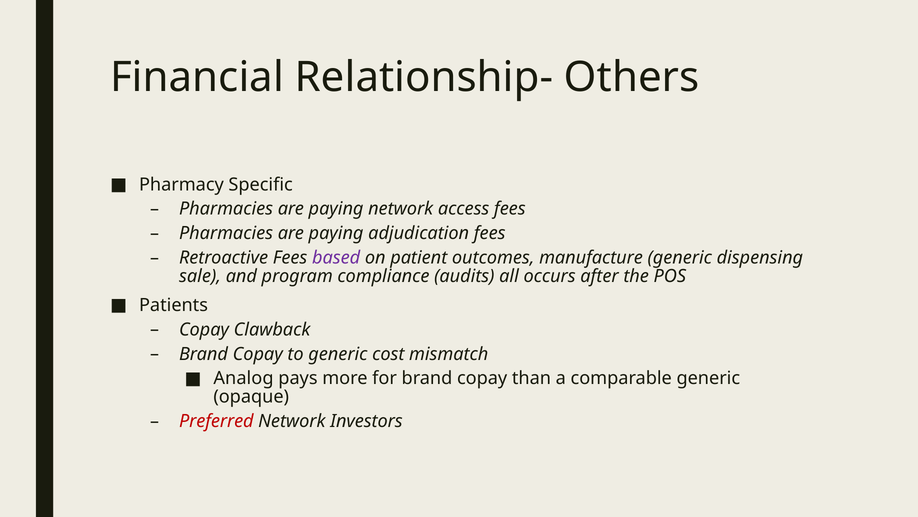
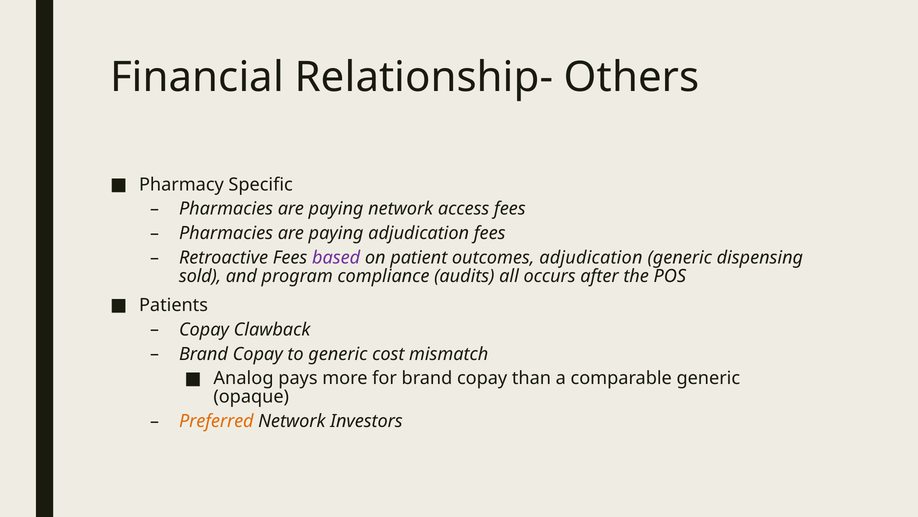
outcomes manufacture: manufacture -> adjudication
sale: sale -> sold
Preferred colour: red -> orange
